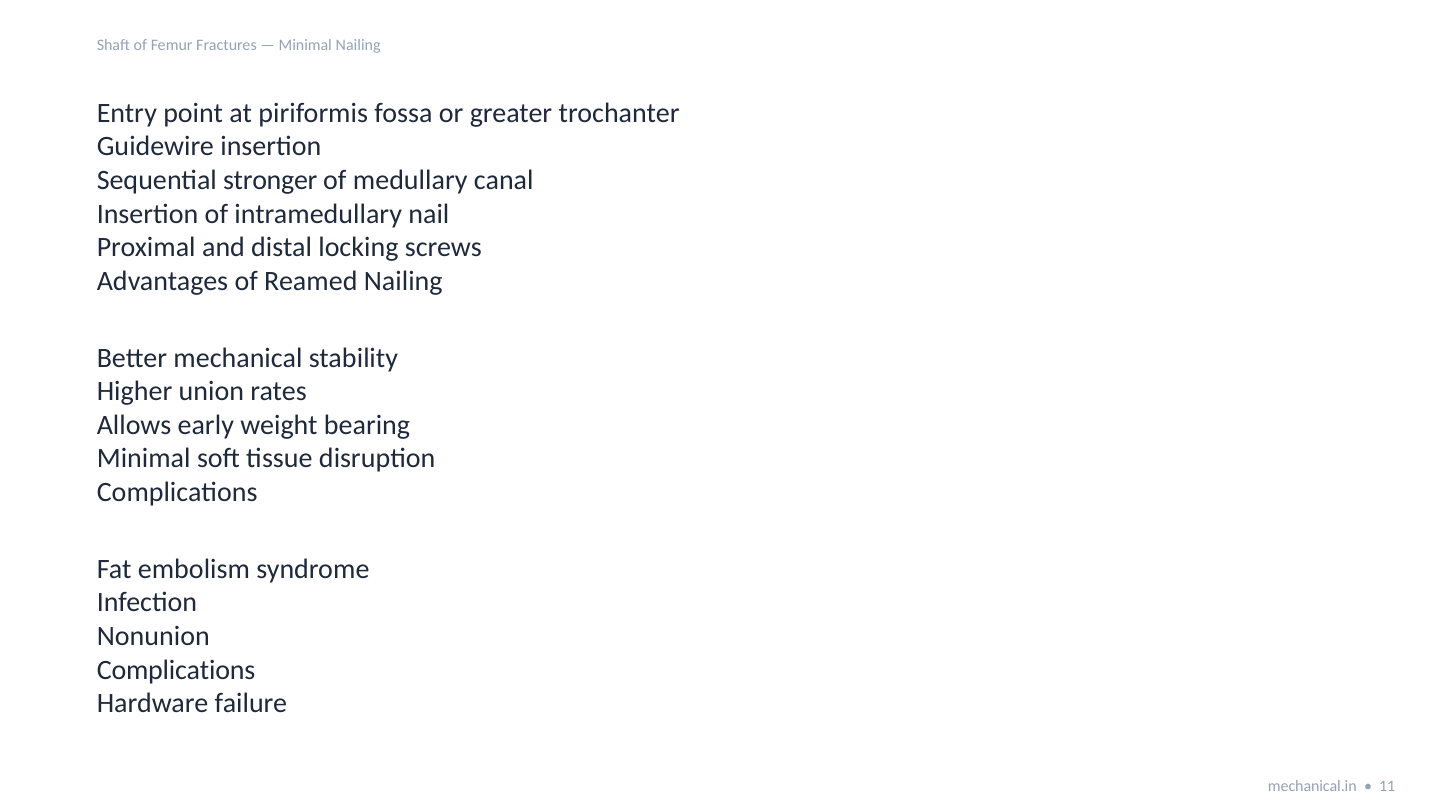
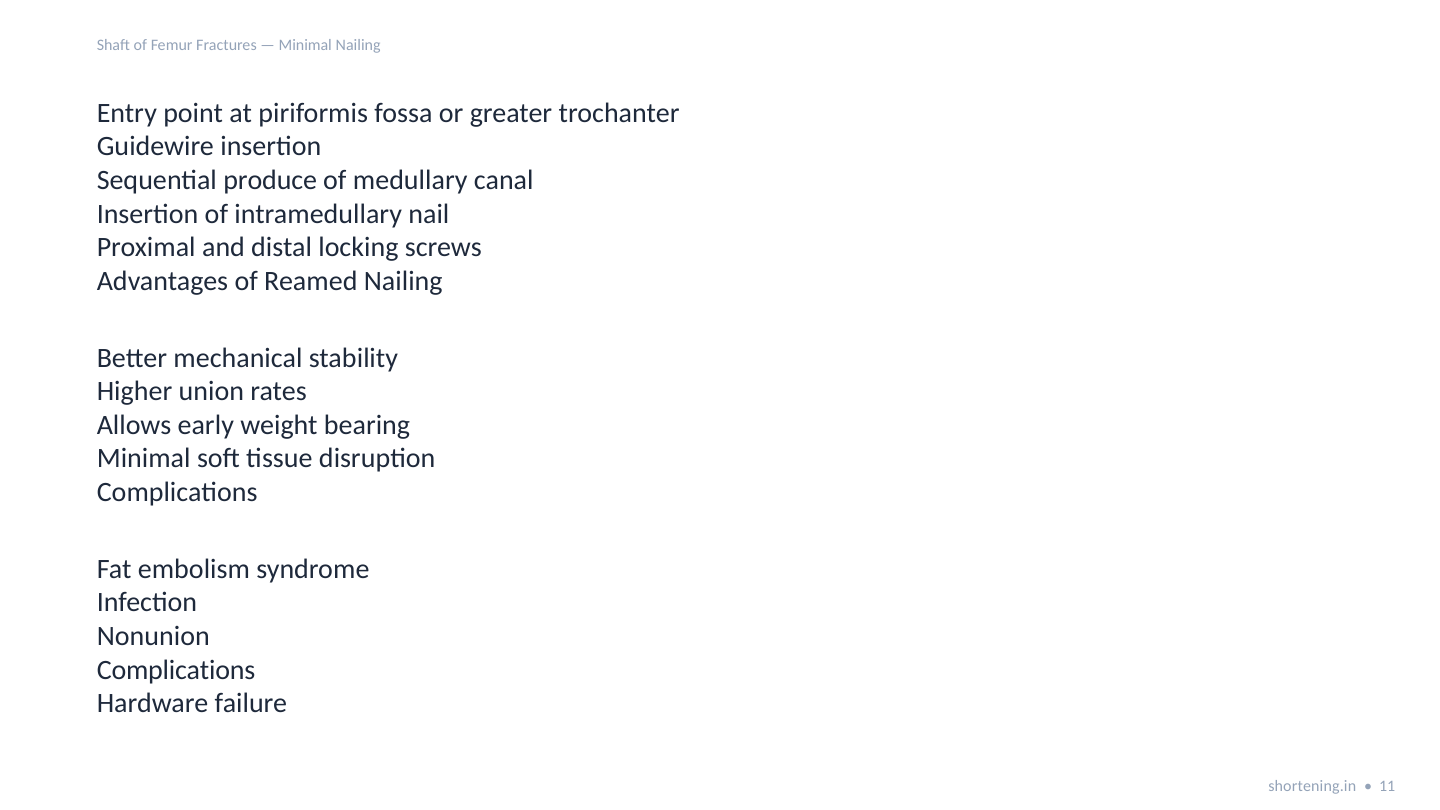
stronger: stronger -> produce
mechanical.in: mechanical.in -> shortening.in
